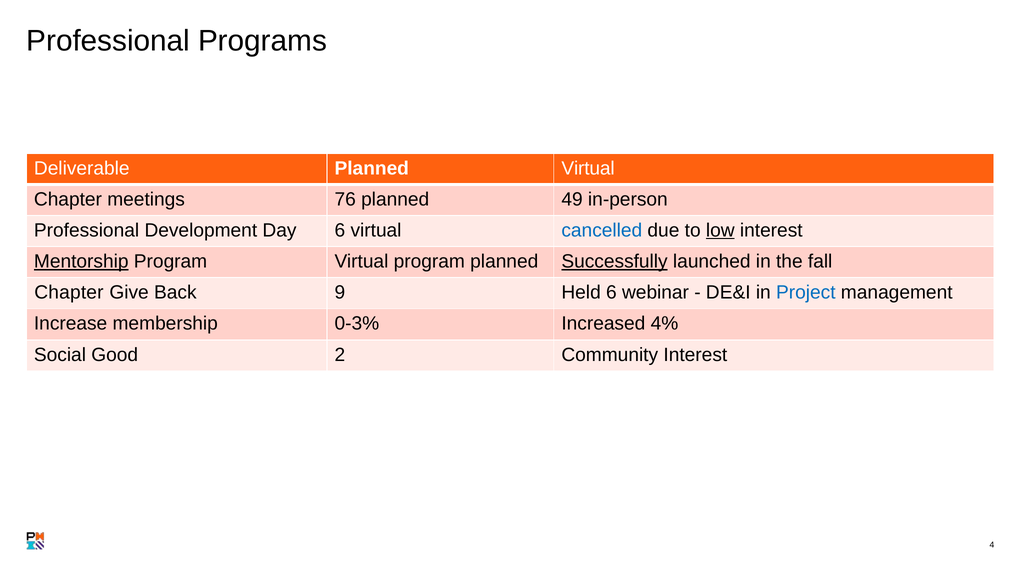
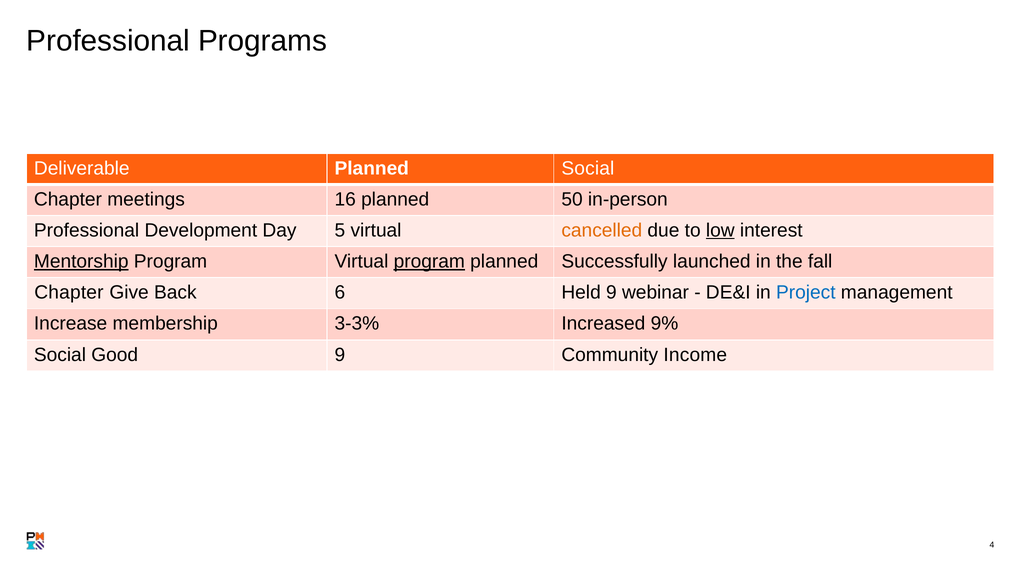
Planned Virtual: Virtual -> Social
76: 76 -> 16
49: 49 -> 50
Day 6: 6 -> 5
cancelled colour: blue -> orange
program at (429, 261) underline: none -> present
Successfully underline: present -> none
9: 9 -> 6
Held 6: 6 -> 9
0-3%: 0-3% -> 3-3%
4%: 4% -> 9%
Good 2: 2 -> 9
Community Interest: Interest -> Income
